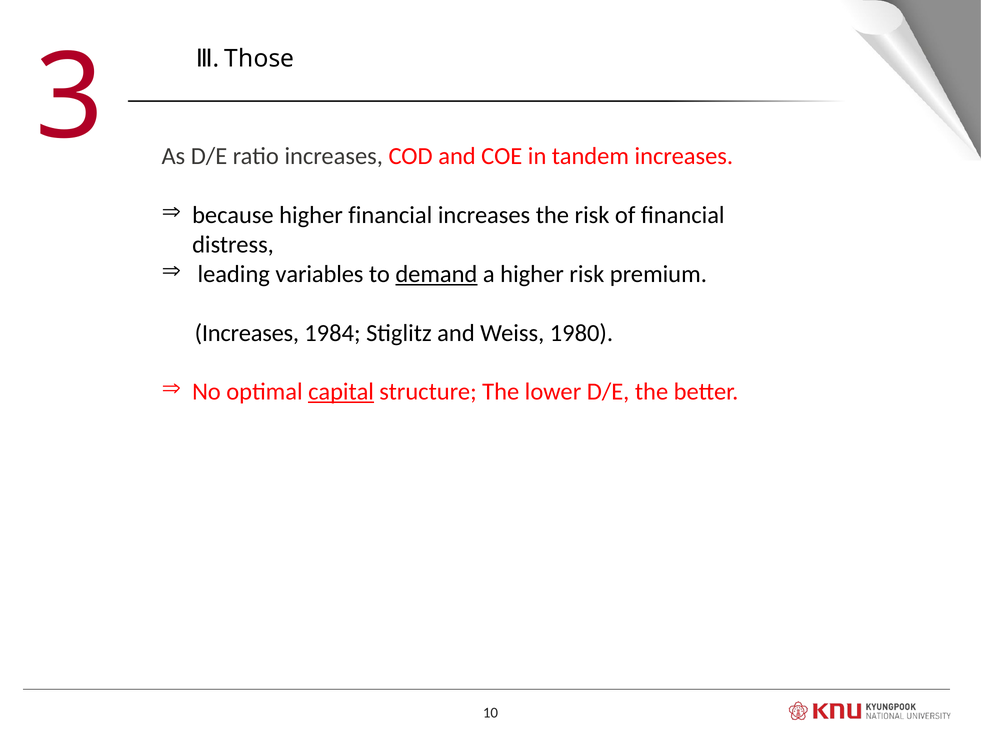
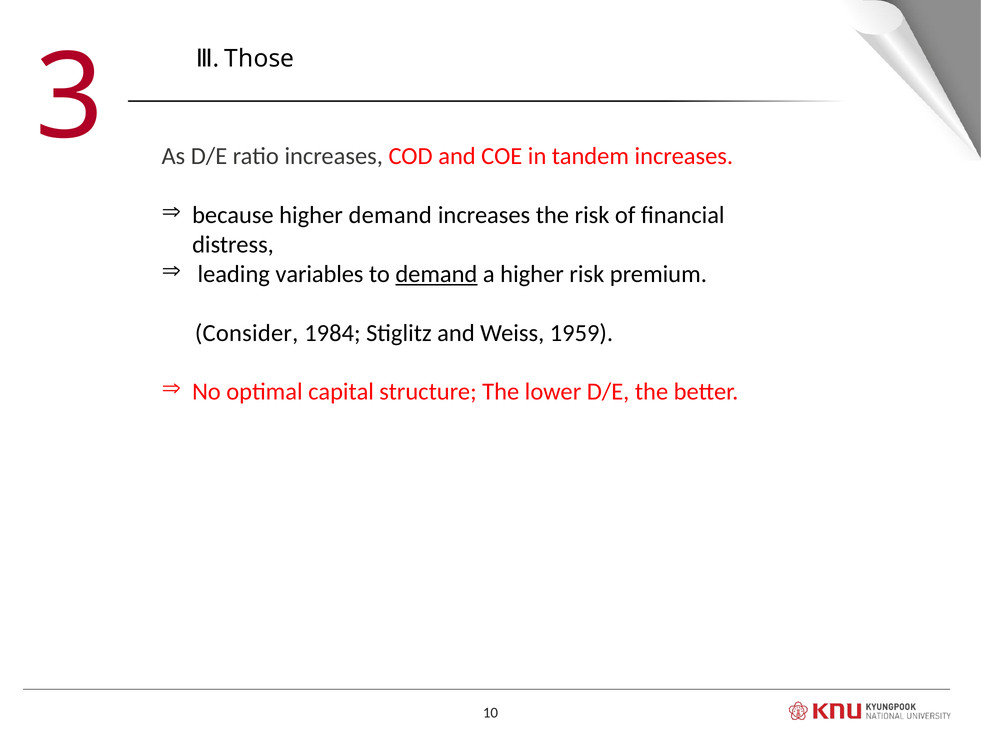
higher financial: financial -> demand
Increases at (247, 333): Increases -> Consider
1980: 1980 -> 1959
capital underline: present -> none
